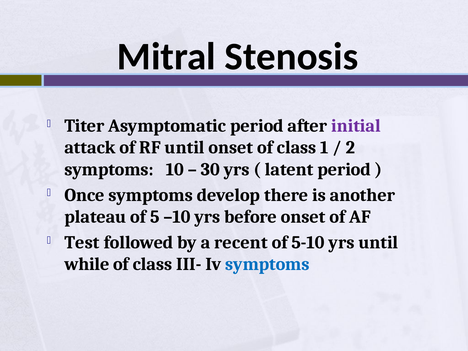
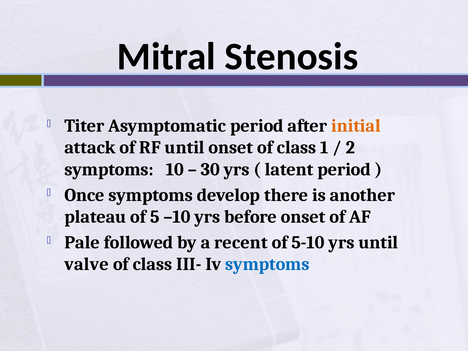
initial colour: purple -> orange
Test: Test -> Pale
while: while -> valve
